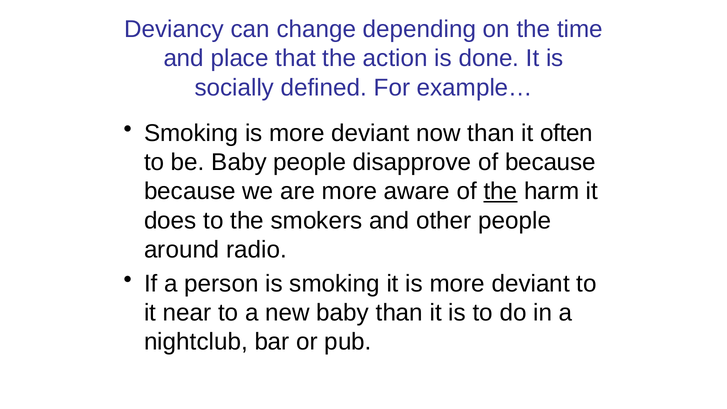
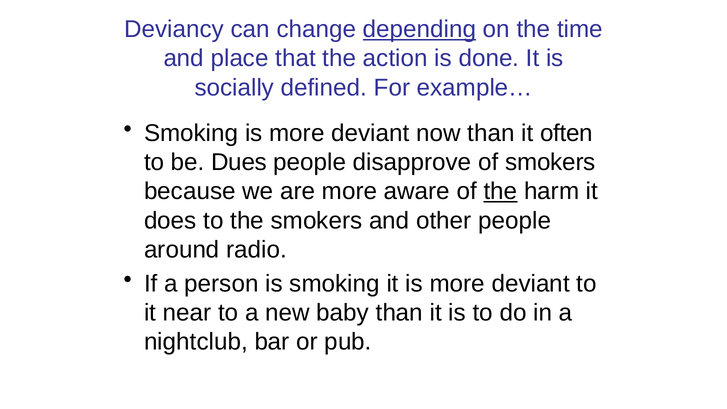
depending underline: none -> present
be Baby: Baby -> Dues
of because: because -> smokers
